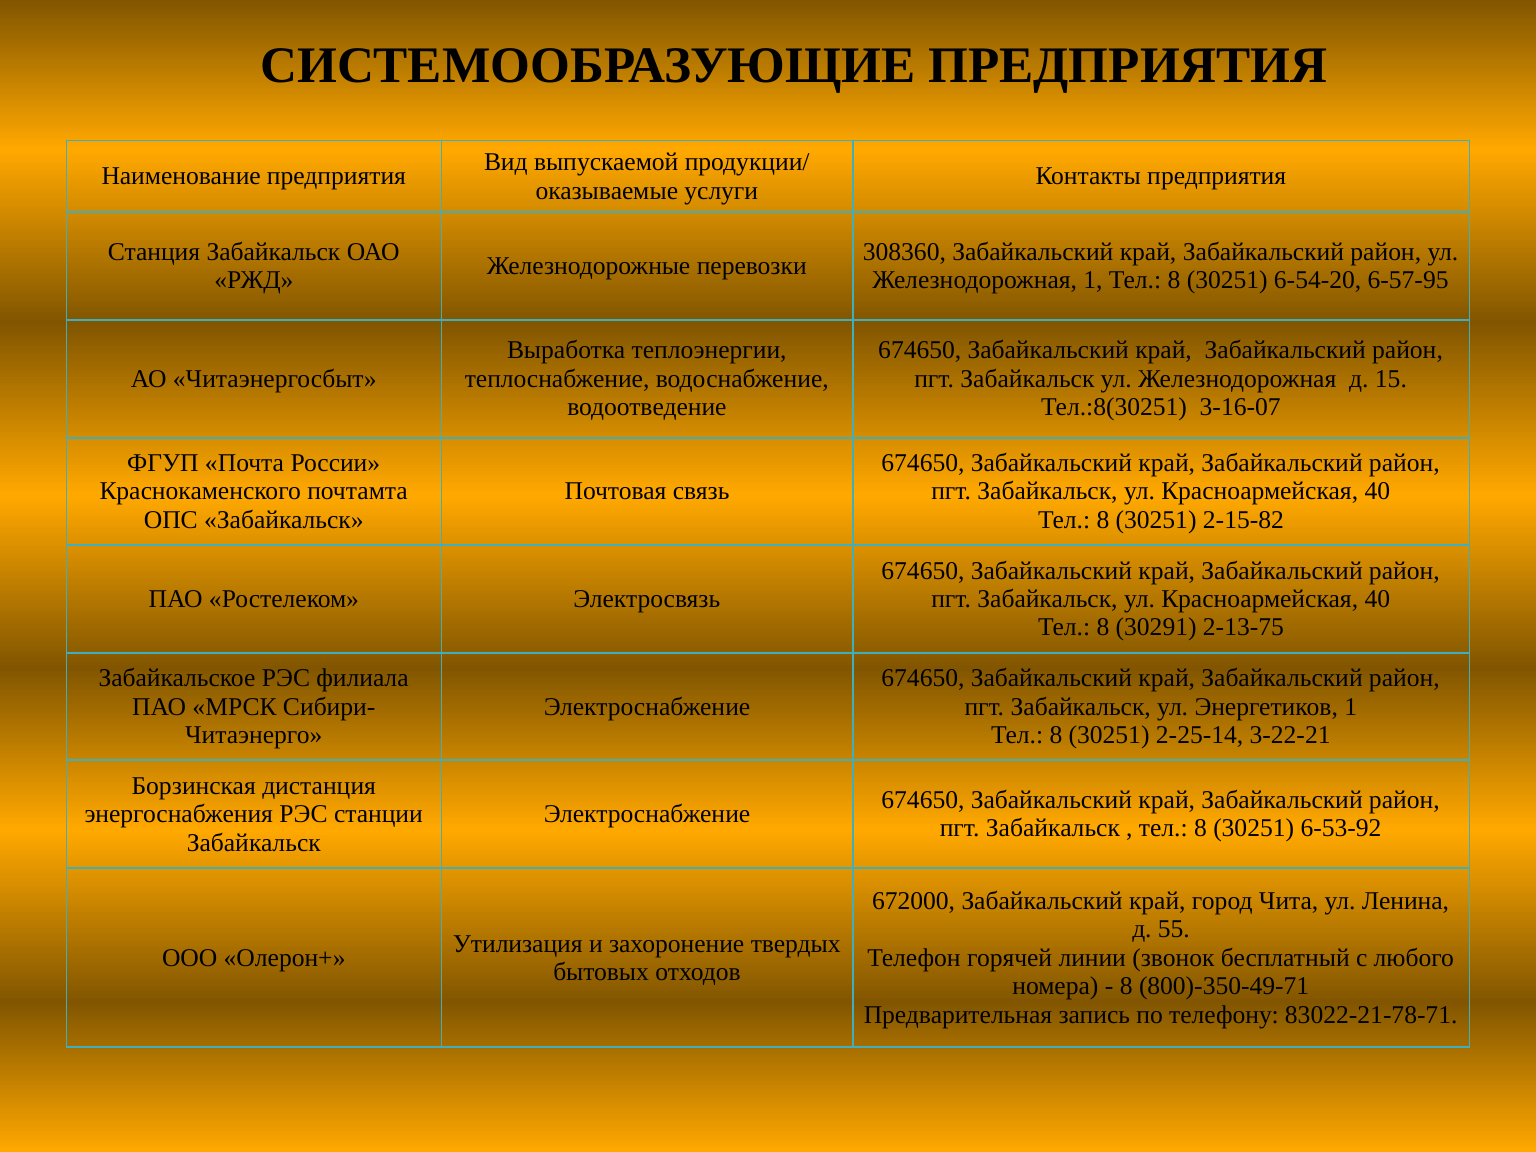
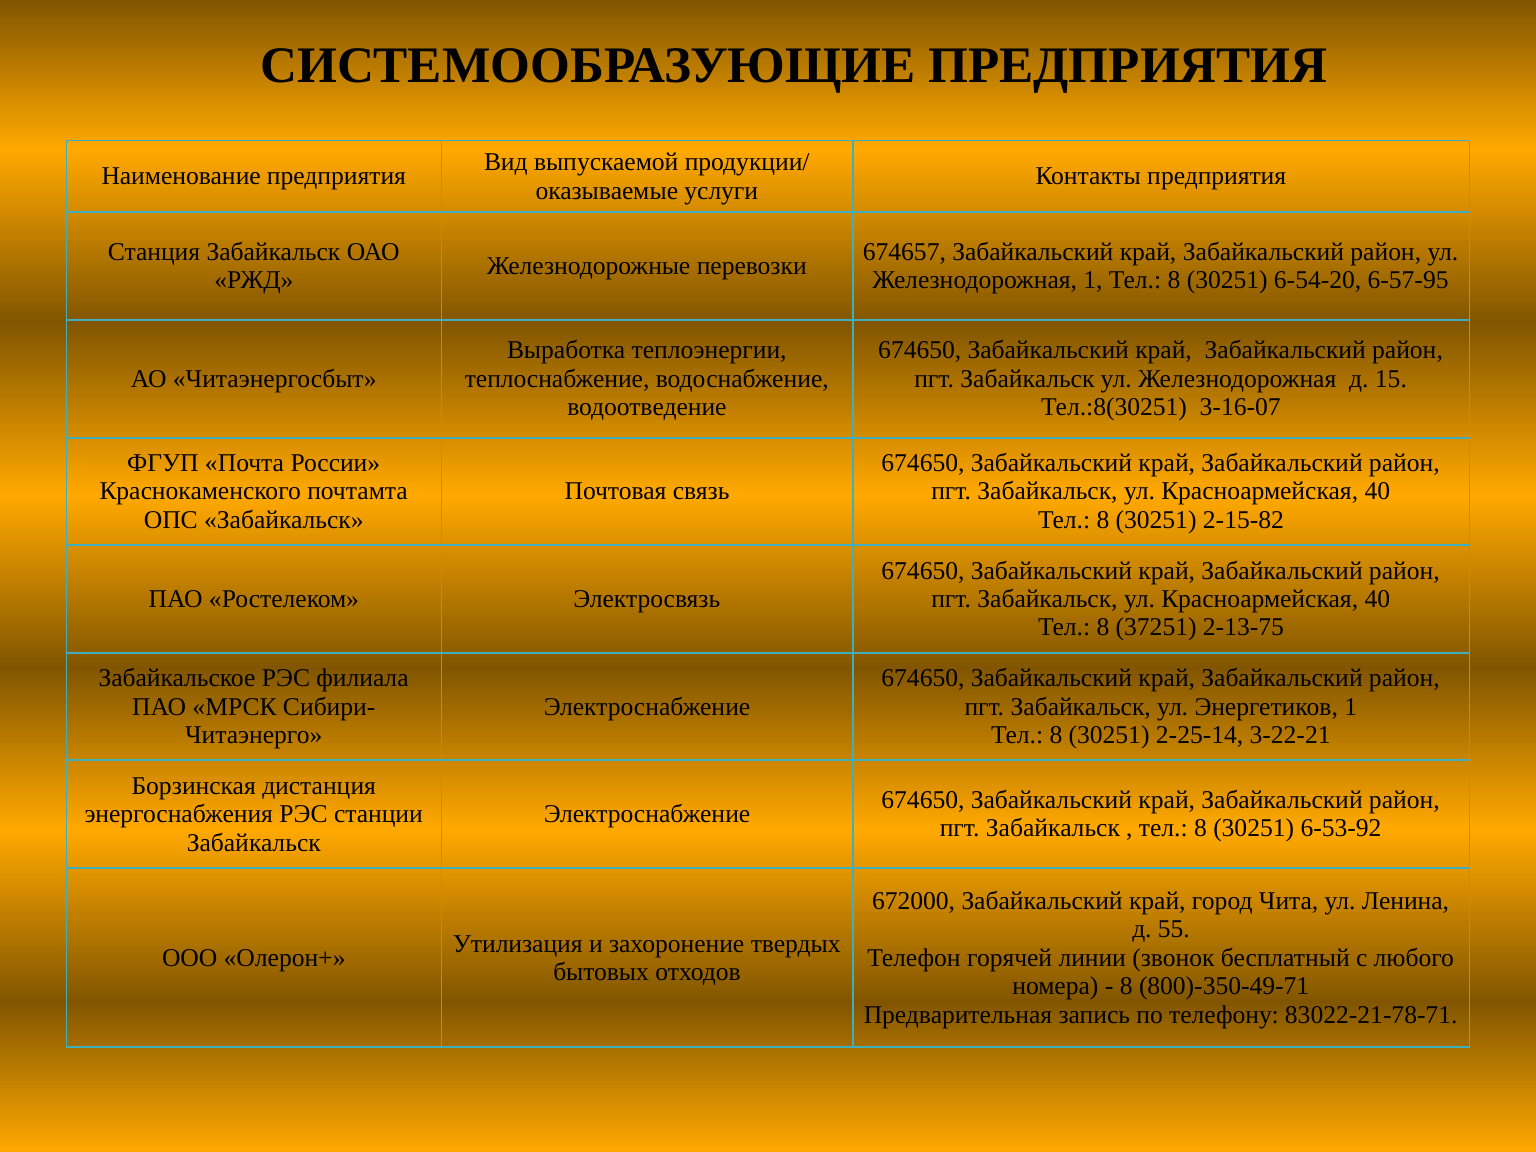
308360: 308360 -> 674657
30291: 30291 -> 37251
